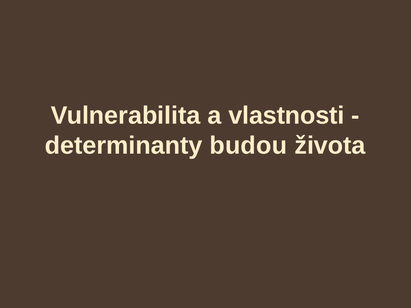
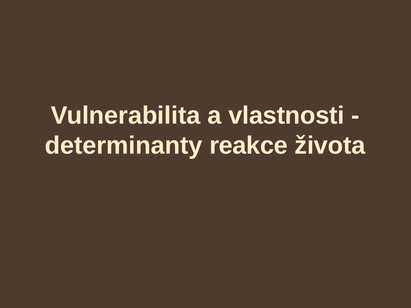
budou: budou -> reakce
